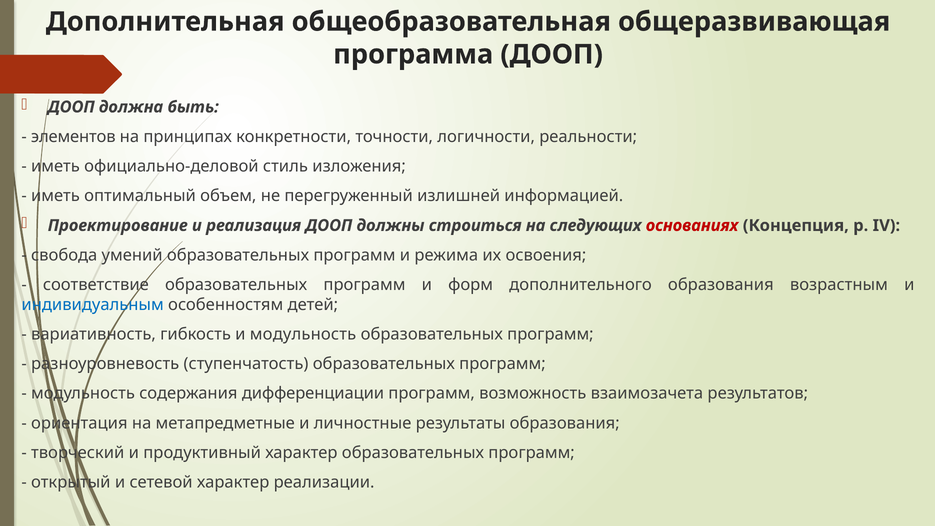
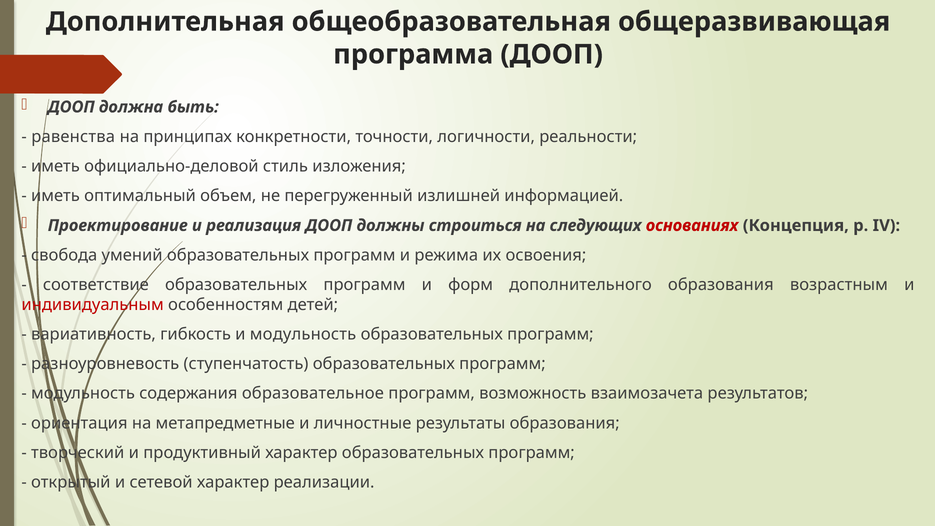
элементов: элементов -> равенства
индивидуальным colour: blue -> red
дифференциации: дифференциации -> образовательное
